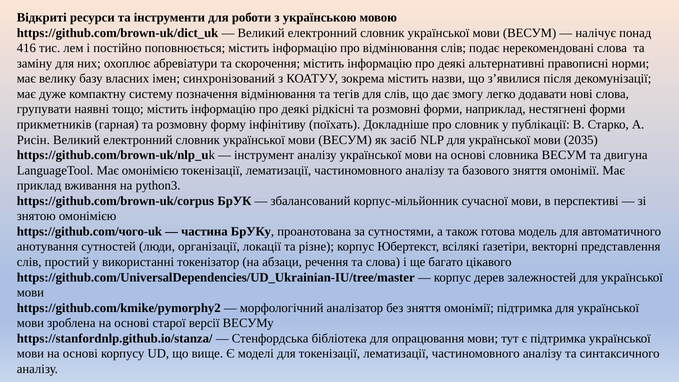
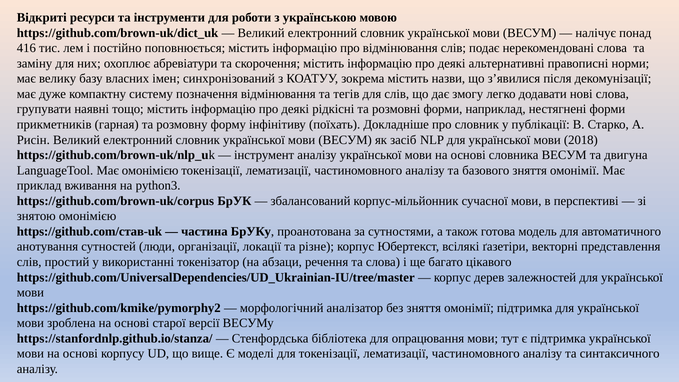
2035: 2035 -> 2018
https://github.com/чого-uk: https://github.com/чого-uk -> https://github.com/став-uk
